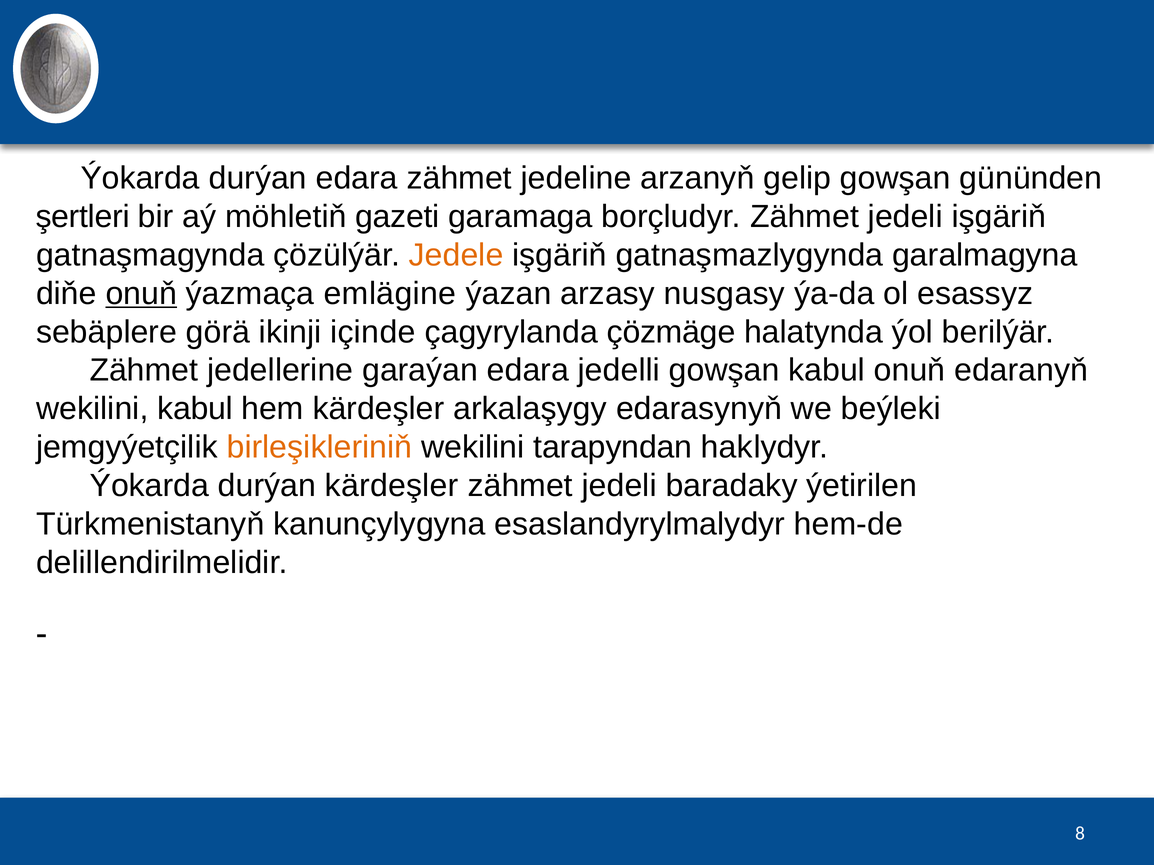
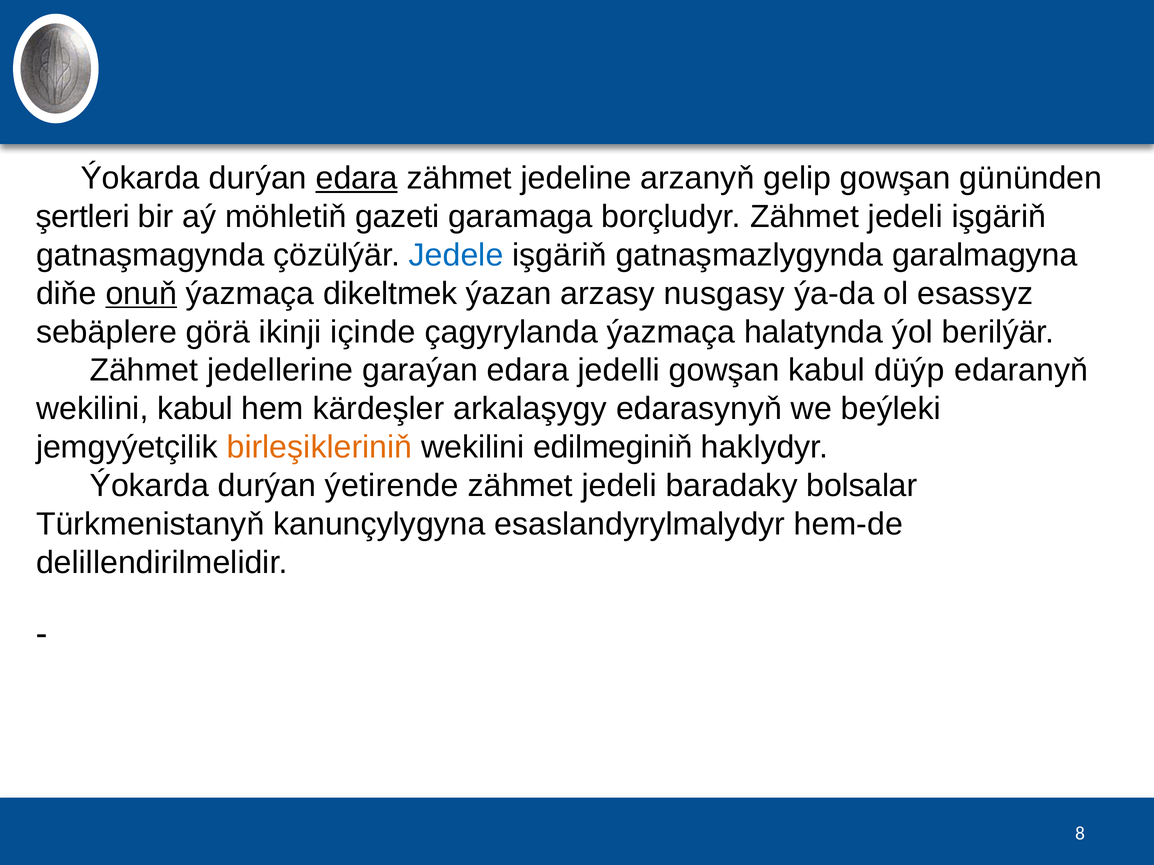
edara at (357, 178) underline: none -> present
Jedele colour: orange -> blue
emlägine: emlägine -> dikeltmek
çagyrylanda çözmäge: çözmäge -> ýazmaça
kabul onuň: onuň -> düýp
tarapyndan: tarapyndan -> edilmeginiň
durýan kärdeşler: kärdeşler -> ýetirende
ýetirilen: ýetirilen -> bolsalar
